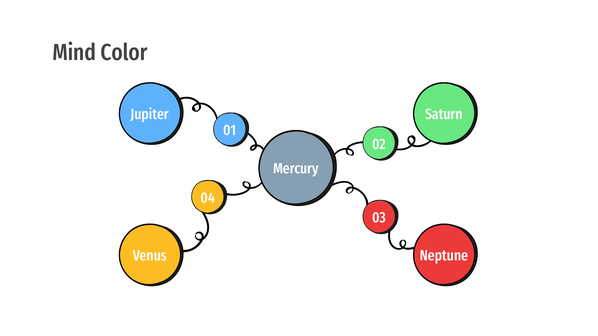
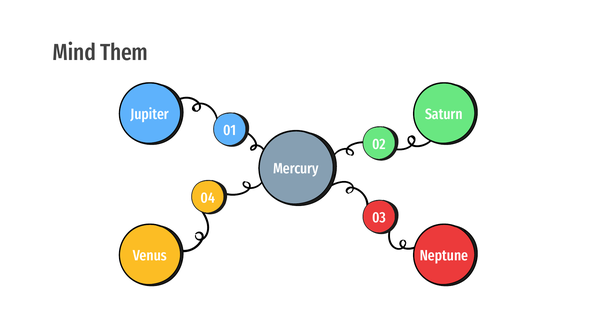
Color: Color -> Them
